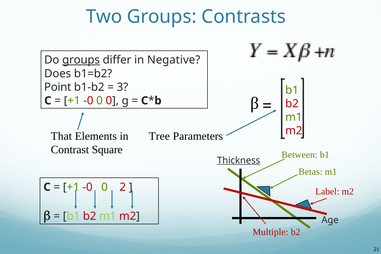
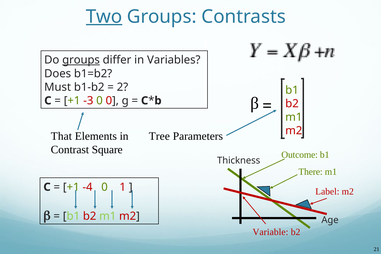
Two underline: none -> present
Negative: Negative -> Variables
Point: Point -> Must
3: 3 -> 2
-0 at (88, 101): -0 -> -3
Between: Between -> Outcome
Thickness underline: present -> none
Betas: Betas -> There
-0 at (87, 187): -0 -> -4
2: 2 -> 1
Multiple: Multiple -> Variable
